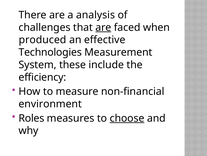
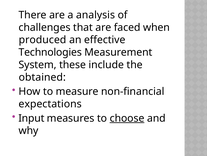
are at (103, 27) underline: present -> none
efficiency: efficiency -> obtained
environment: environment -> expectations
Roles: Roles -> Input
